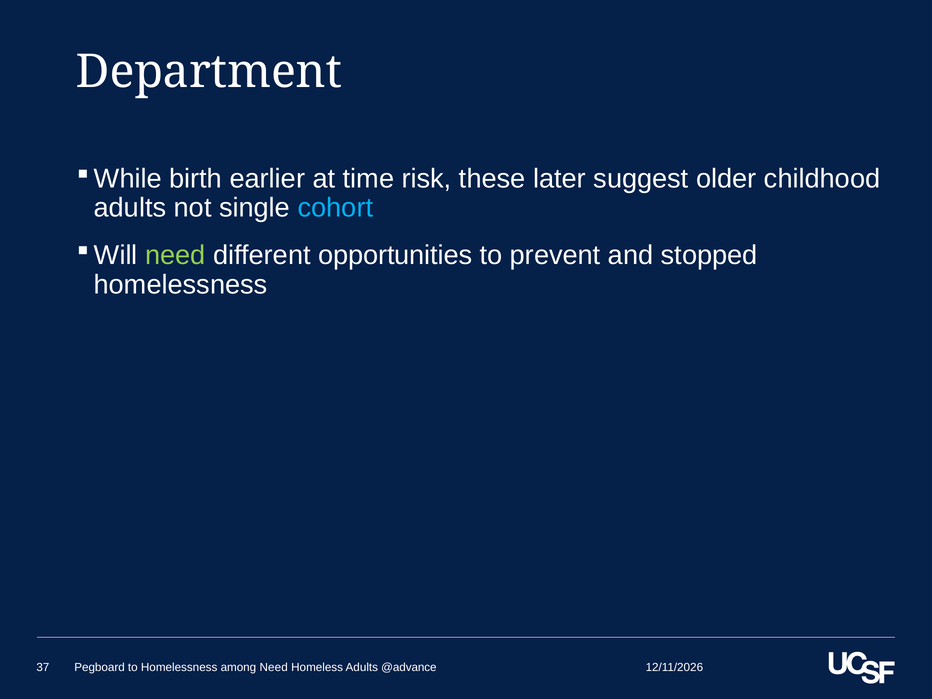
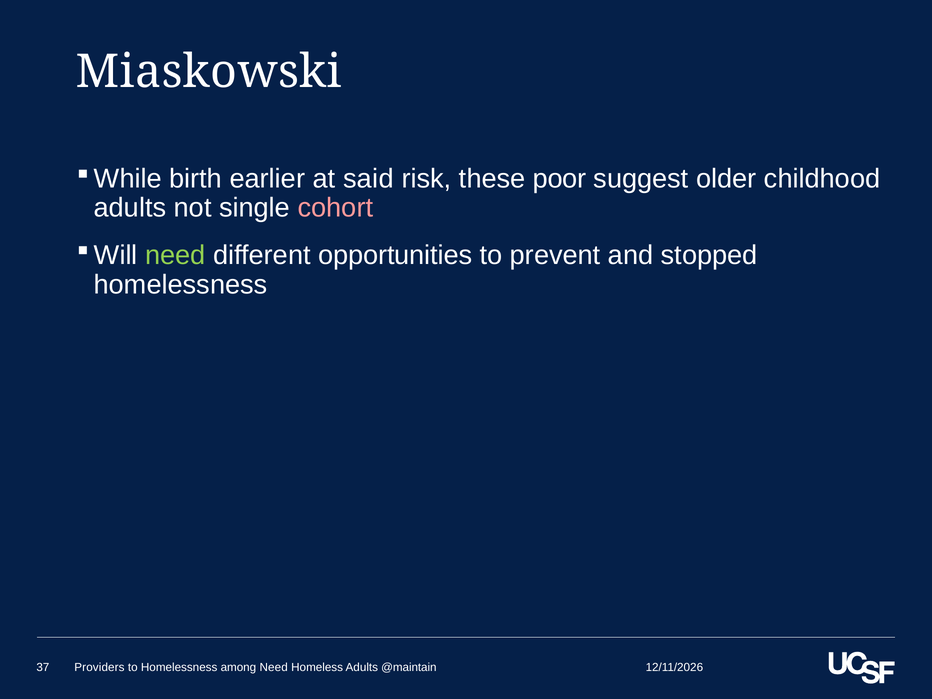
Department: Department -> Miaskowski
time: time -> said
later: later -> poor
cohort colour: light blue -> pink
Pegboard: Pegboard -> Providers
@advance: @advance -> @maintain
